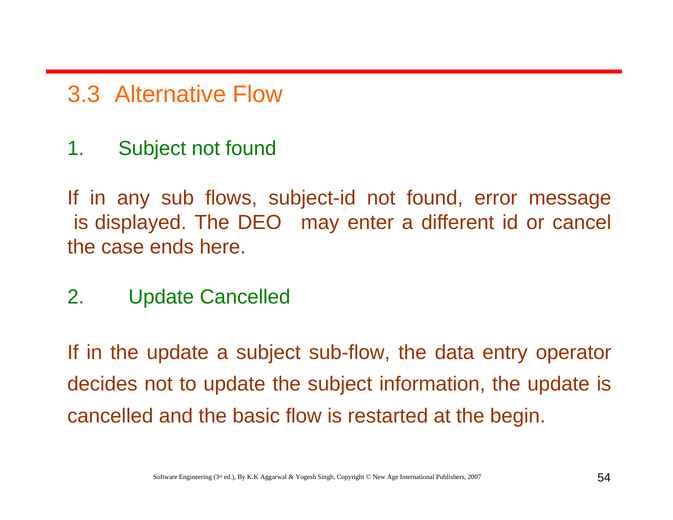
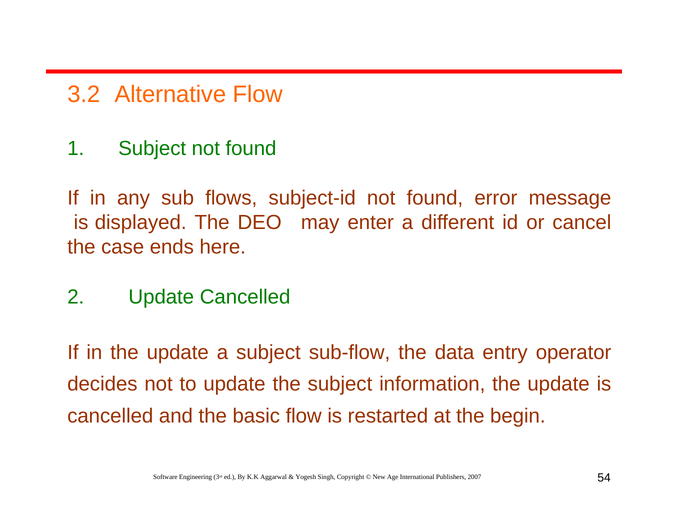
3.3: 3.3 -> 3.2
